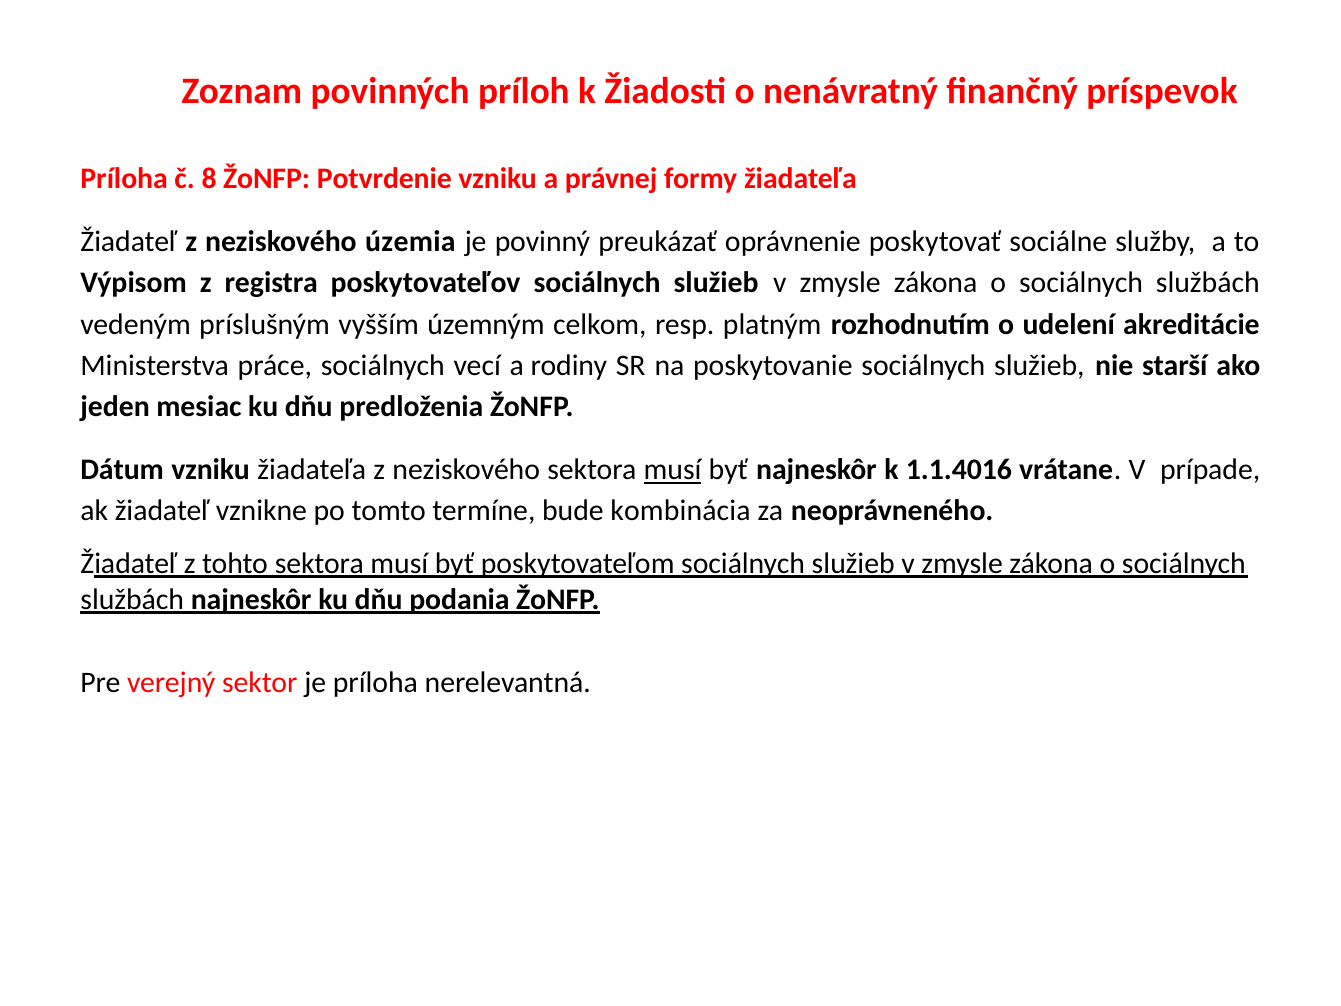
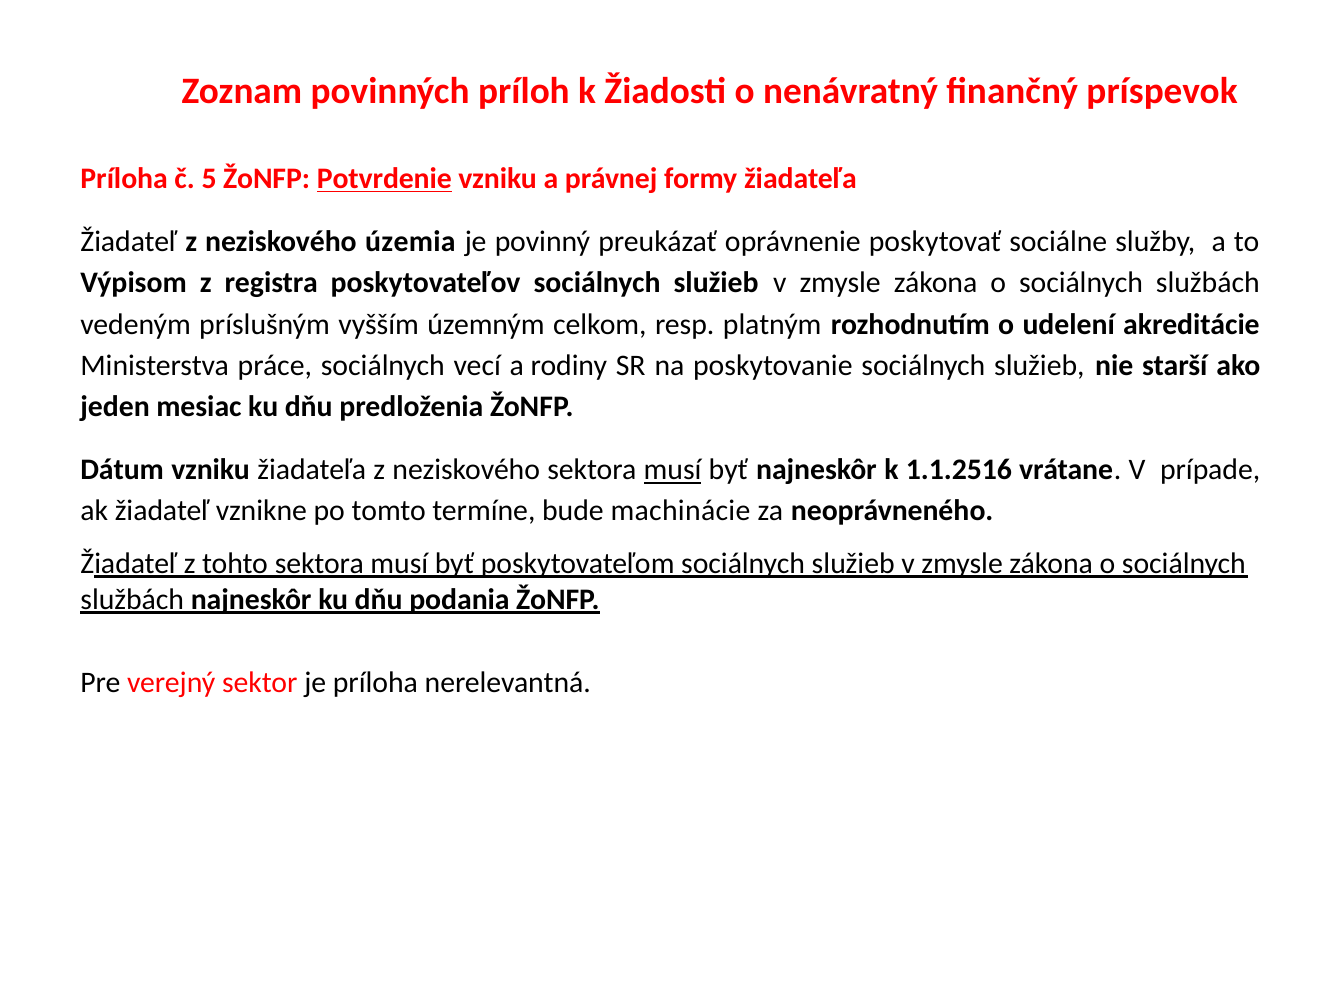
8: 8 -> 5
Potvrdenie underline: none -> present
1.1.4016: 1.1.4016 -> 1.1.2516
kombinácia: kombinácia -> machinácie
